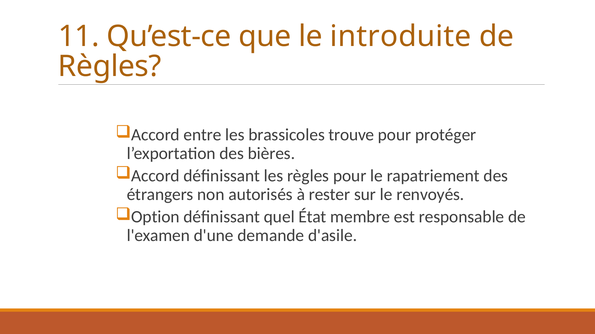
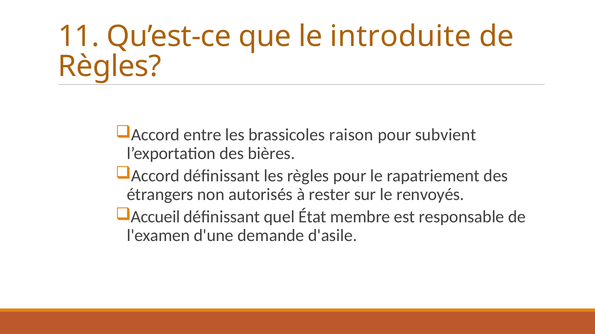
trouve: trouve -> raison
protéger: protéger -> subvient
Option: Option -> Accueil
